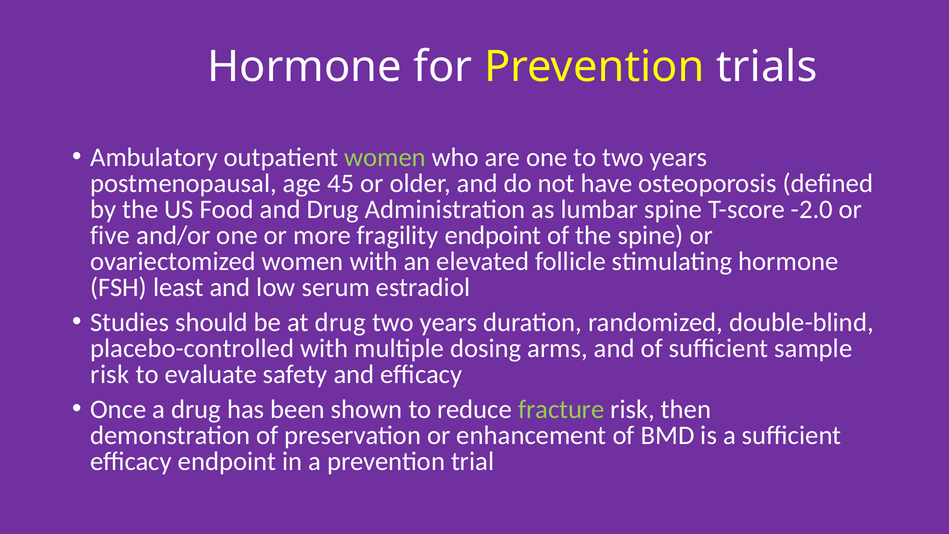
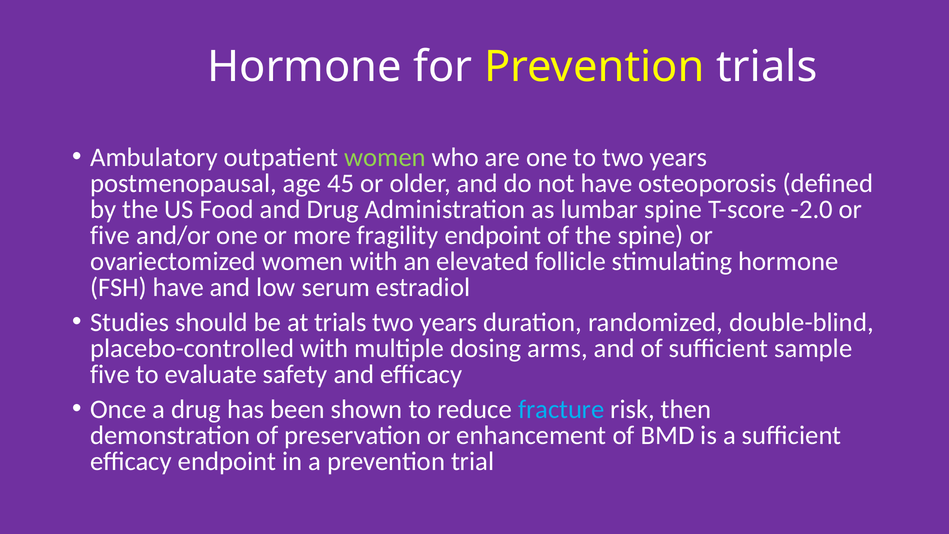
FSH least: least -> have
at drug: drug -> trials
risk at (110, 374): risk -> five
fracture colour: light green -> light blue
